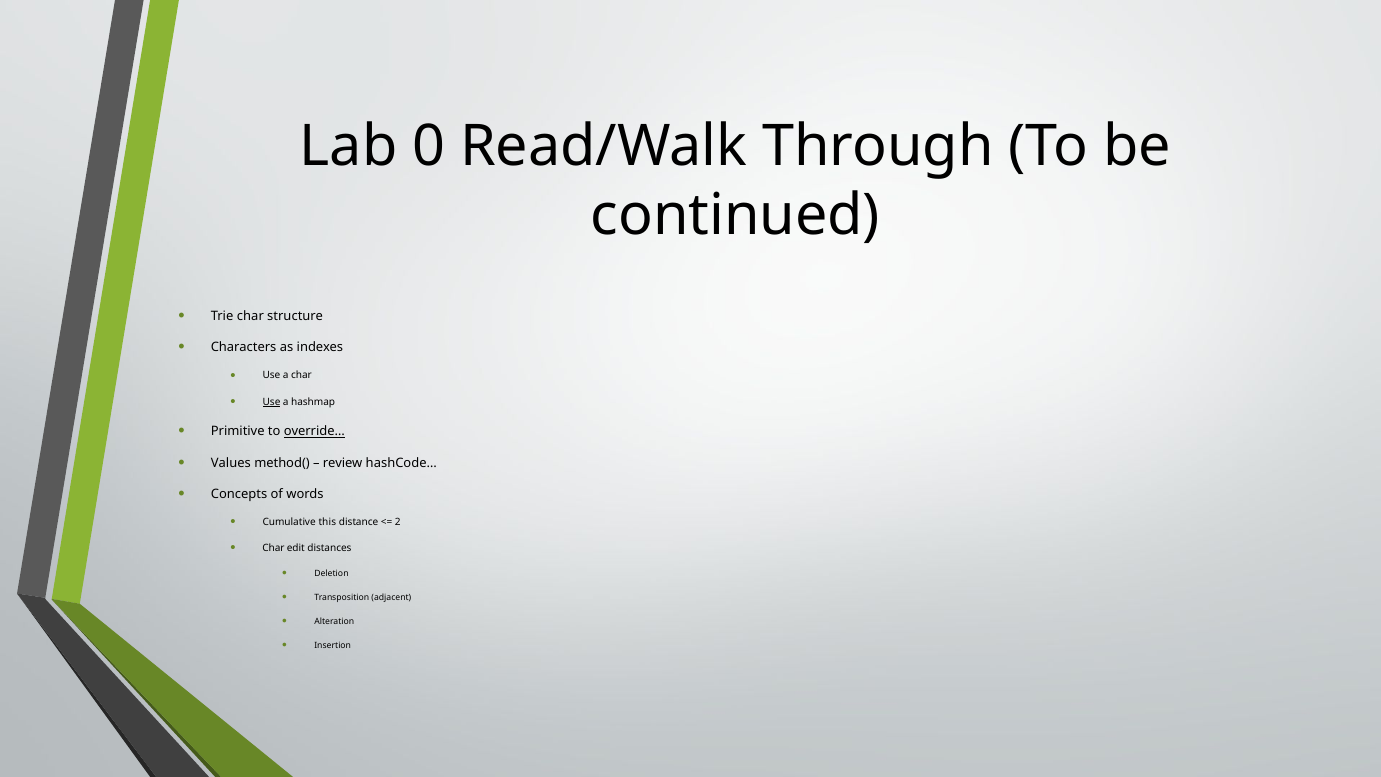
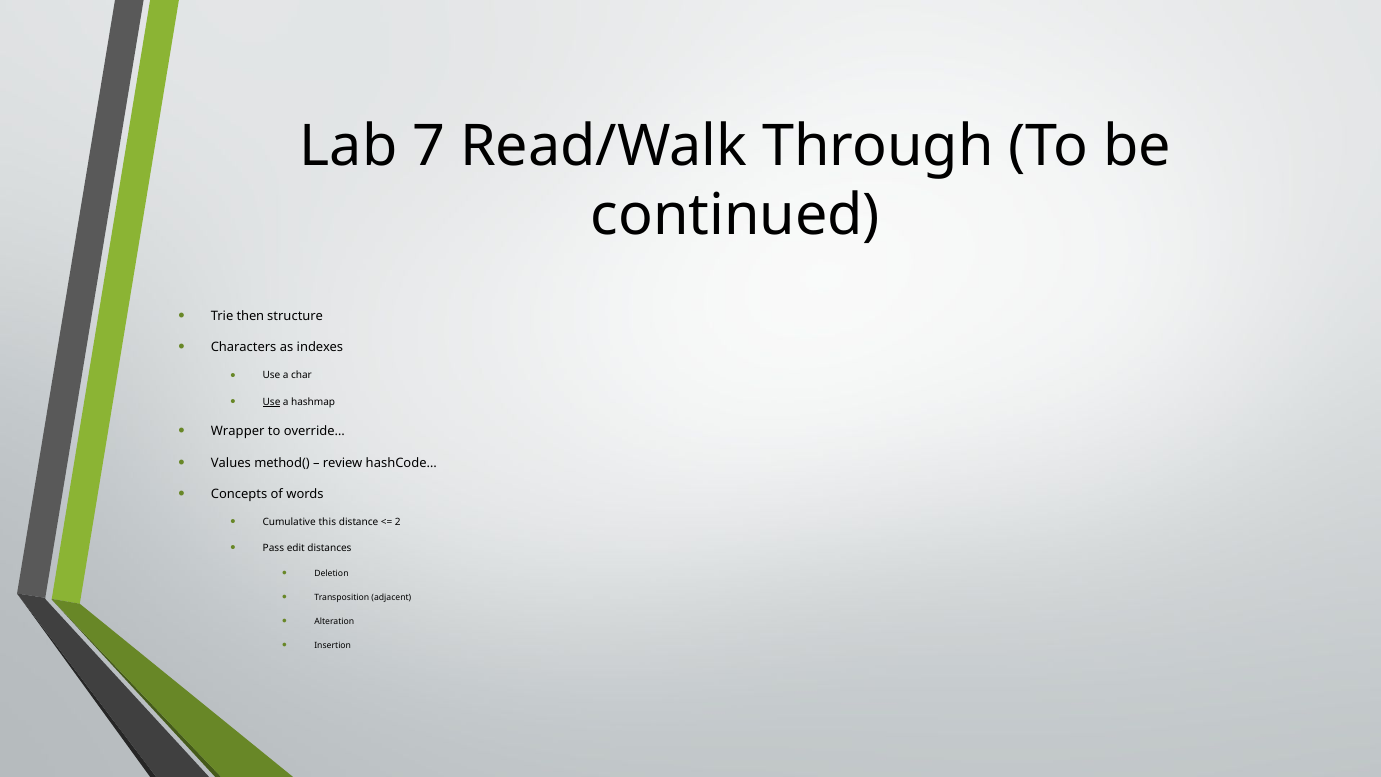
0: 0 -> 7
Trie char: char -> then
Primitive: Primitive -> Wrapper
override… underline: present -> none
Char at (273, 548): Char -> Pass
